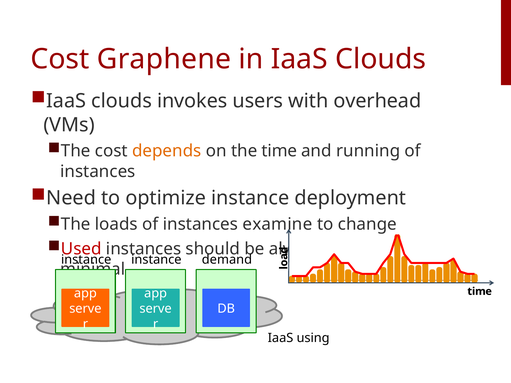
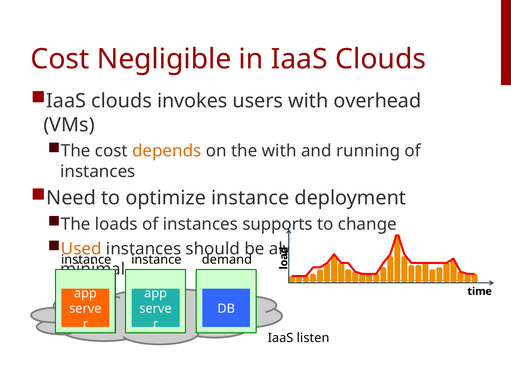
Graphene: Graphene -> Negligible
the time: time -> with
examine: examine -> supports
Used colour: red -> orange
using: using -> listen
